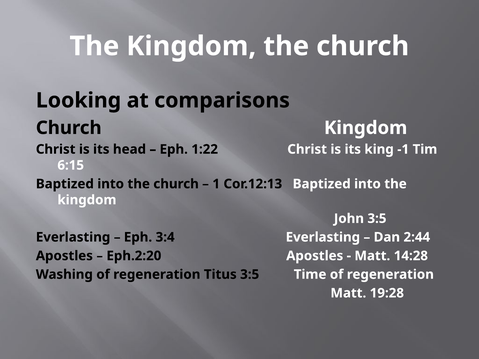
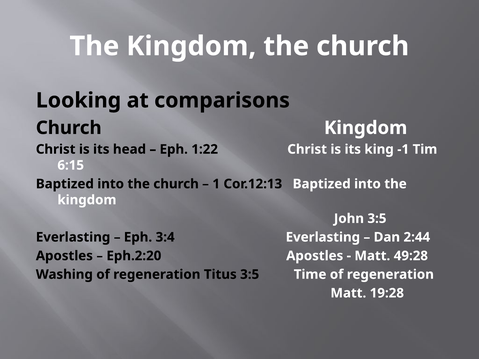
14:28: 14:28 -> 49:28
